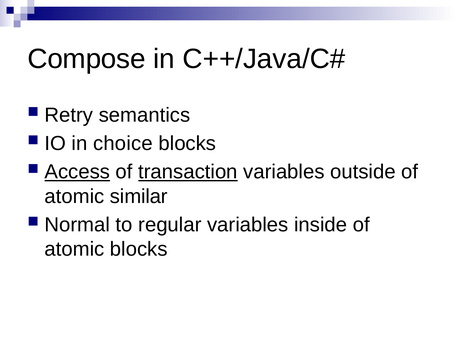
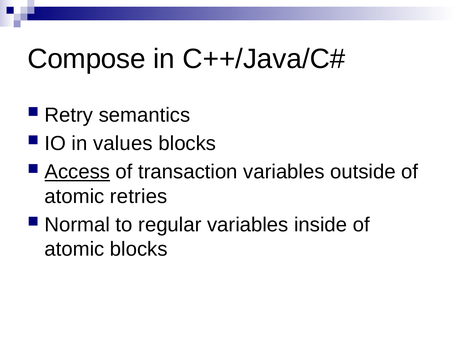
choice: choice -> values
transaction underline: present -> none
similar: similar -> retries
